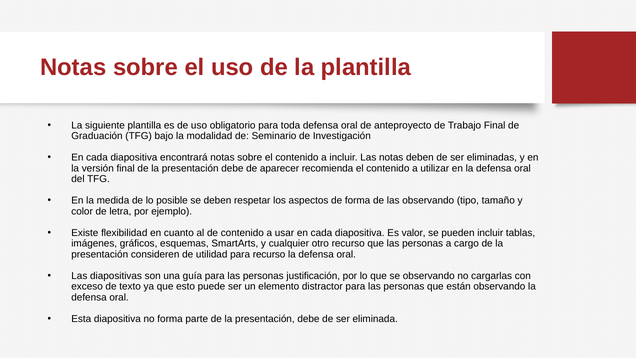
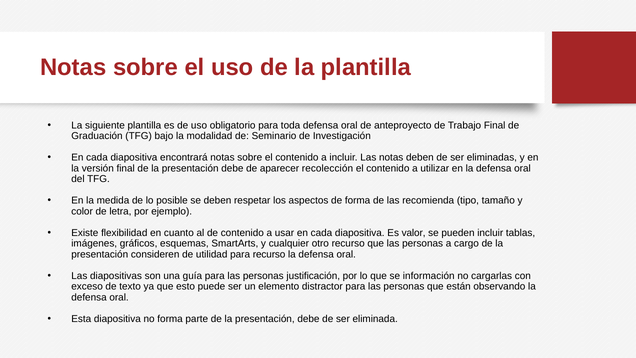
recomienda: recomienda -> recolección
las observando: observando -> recomienda
se observando: observando -> información
